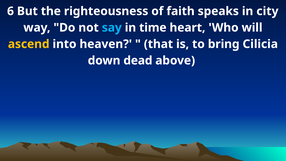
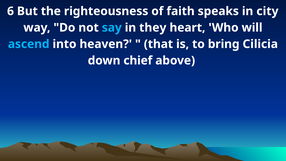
time: time -> they
ascend colour: yellow -> light blue
dead: dead -> chief
